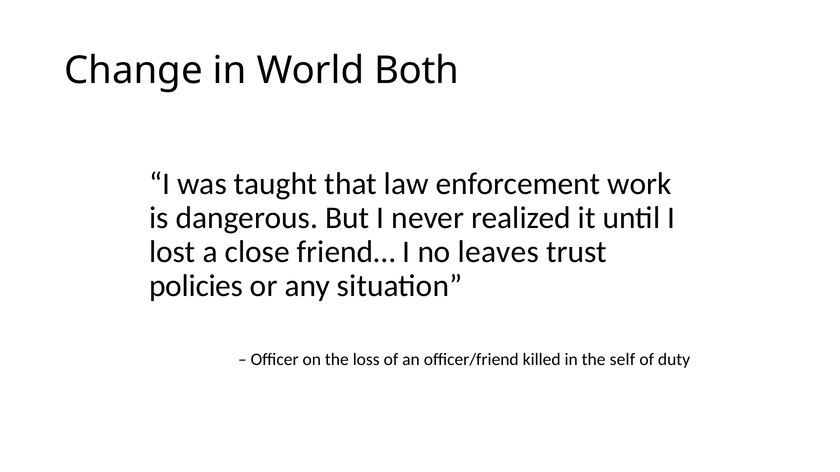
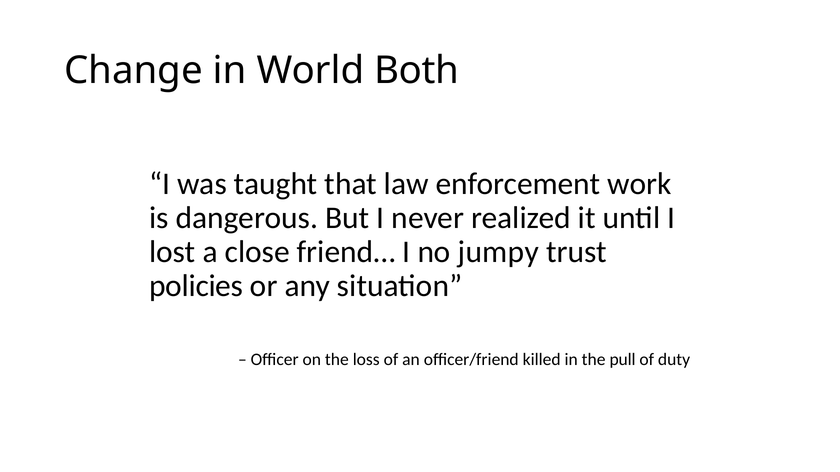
leaves: leaves -> jumpy
self: self -> pull
